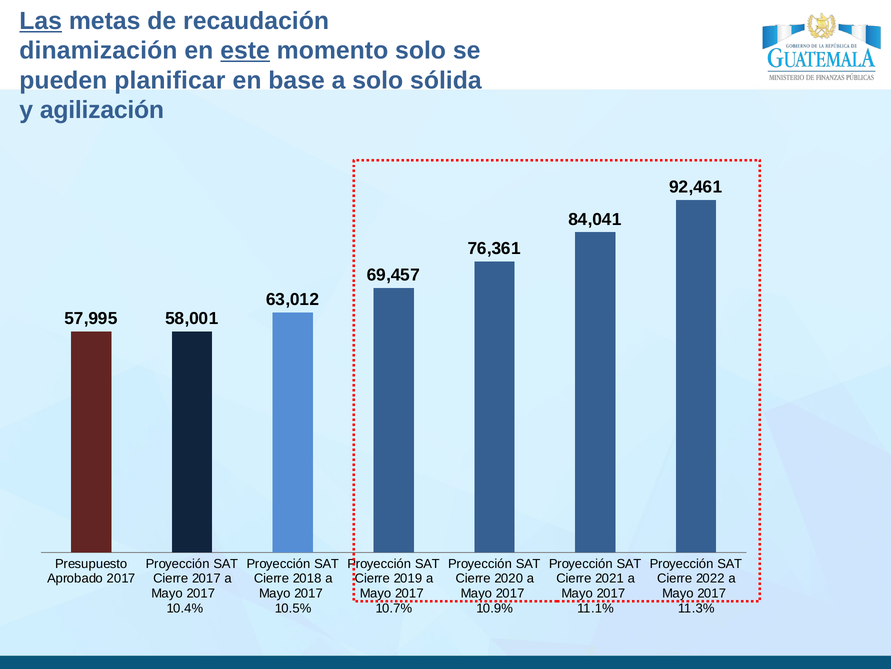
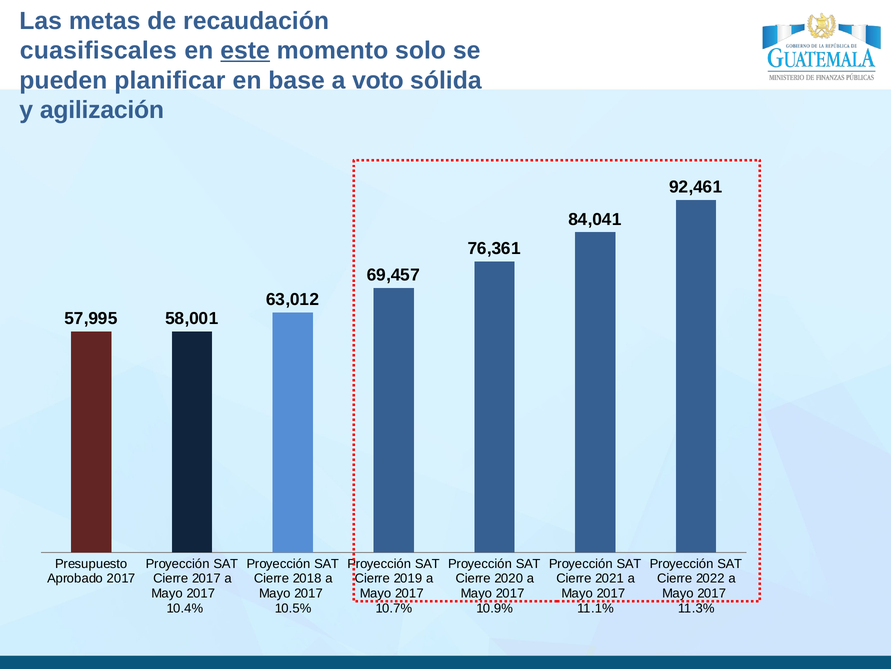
Las underline: present -> none
dinamización: dinamización -> cuasifiscales
a solo: solo -> voto
